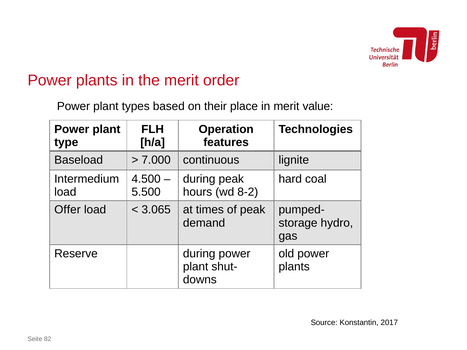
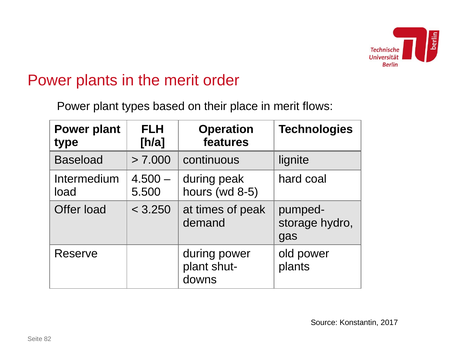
value: value -> flows
8-2: 8-2 -> 8-5
3.065: 3.065 -> 3.250
